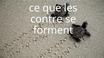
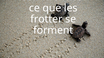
contre: contre -> frotter
